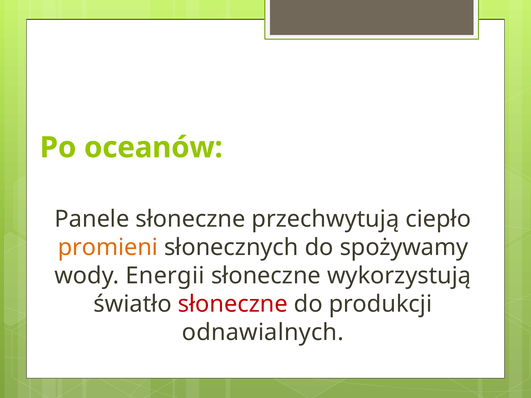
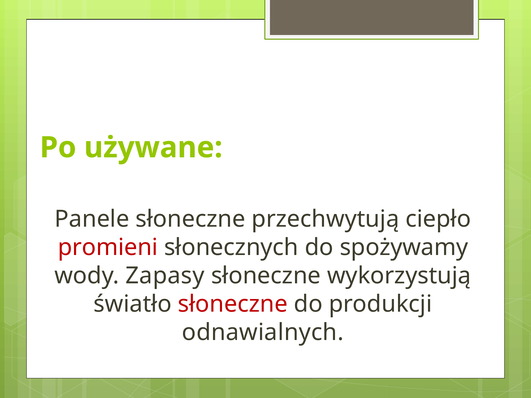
oceanów: oceanów -> używane
promieni colour: orange -> red
Energii: Energii -> Zapasy
